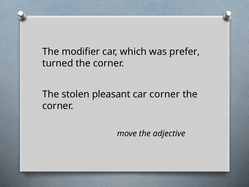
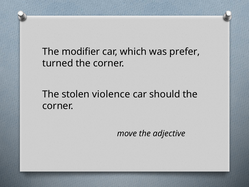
pleasant: pleasant -> violence
car corner: corner -> should
